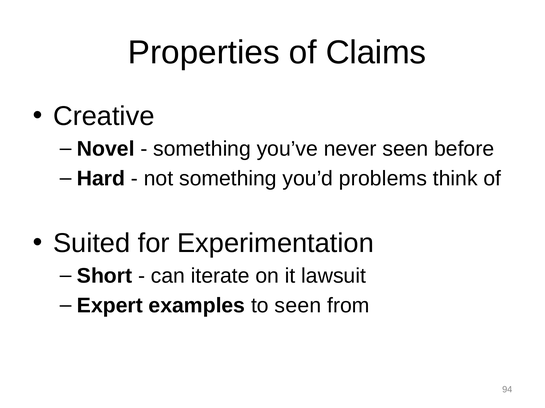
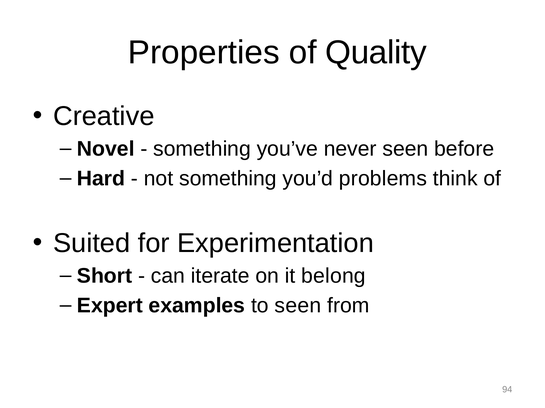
Claims: Claims -> Quality
lawsuit: lawsuit -> belong
